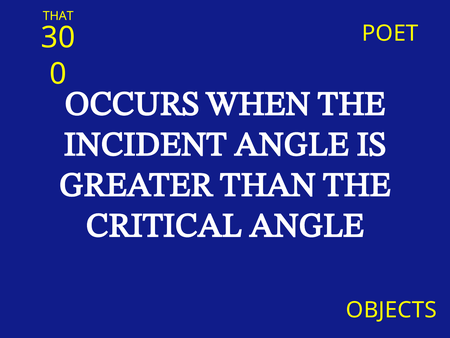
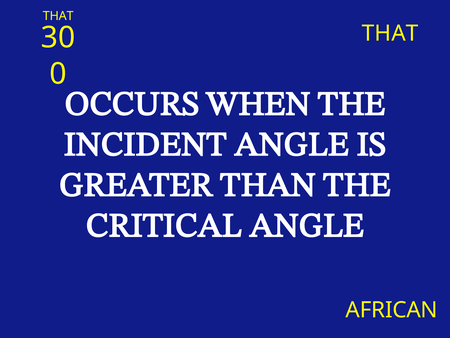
POET at (390, 33): POET -> THAT
OBJECTS: OBJECTS -> AFRICAN
